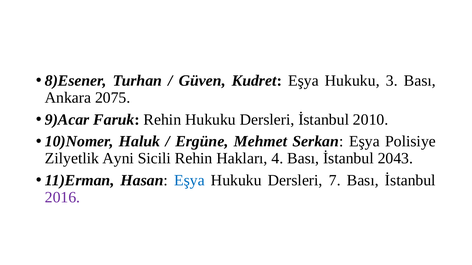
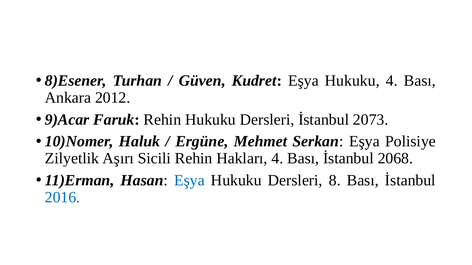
Hukuku 3: 3 -> 4
2075: 2075 -> 2012
2010: 2010 -> 2073
Ayni: Ayni -> Aşırı
2043: 2043 -> 2068
7: 7 -> 8
2016 colour: purple -> blue
